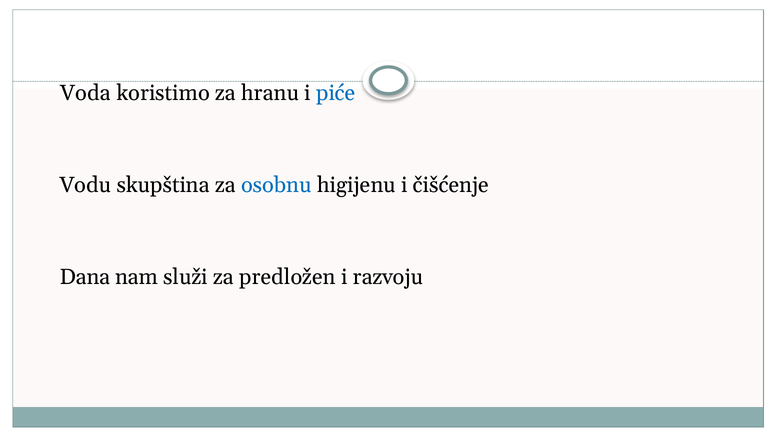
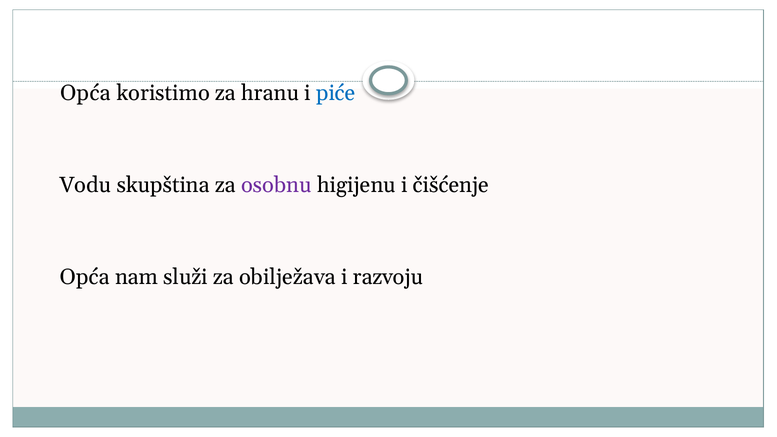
Voda at (85, 93): Voda -> Opća
osobnu colour: blue -> purple
Dana at (85, 277): Dana -> Opća
predložen: predložen -> obilježava
